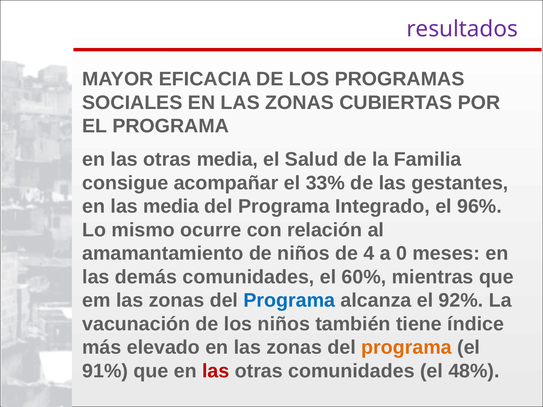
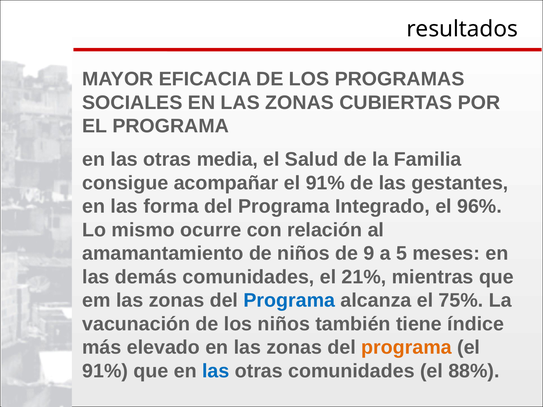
resultados colour: purple -> black
acompañar el 33%: 33% -> 91%
las media: media -> forma
4: 4 -> 9
0: 0 -> 5
60%: 60% -> 21%
92%: 92% -> 75%
las at (216, 371) colour: red -> blue
48%: 48% -> 88%
